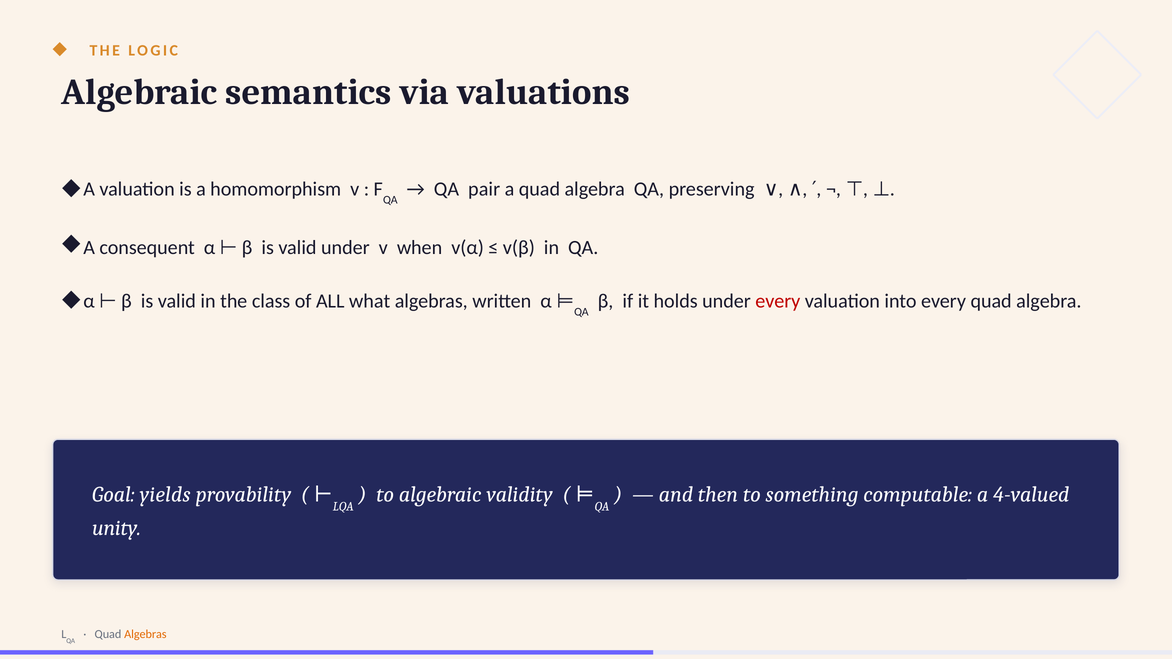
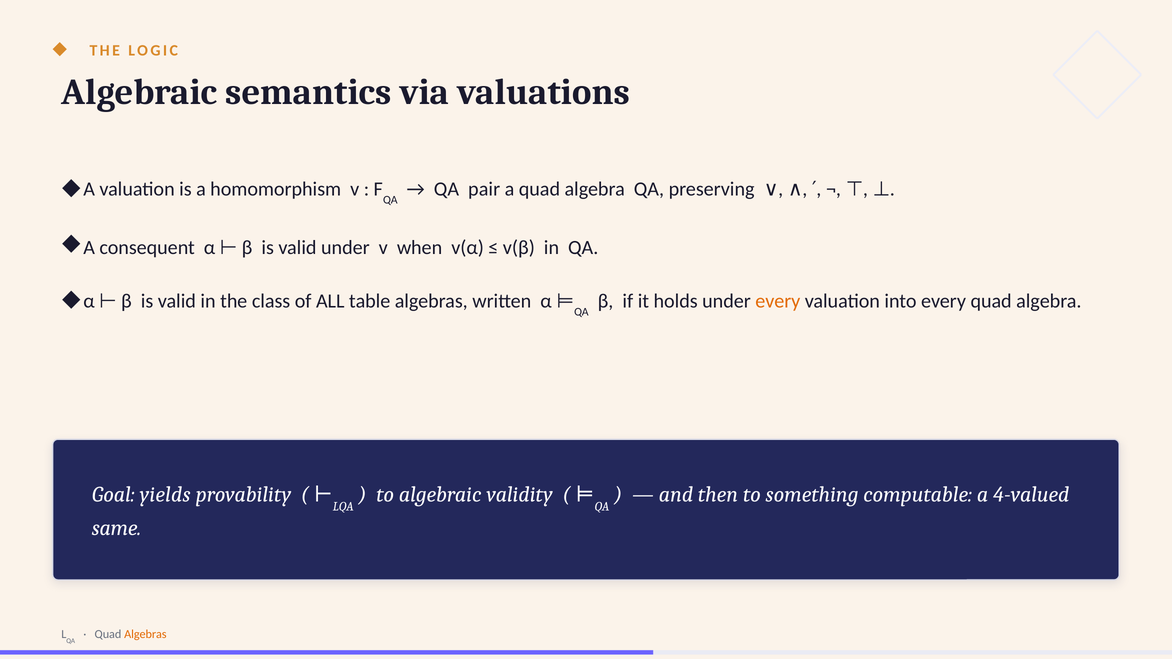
what: what -> table
every at (778, 301) colour: red -> orange
unity: unity -> same
